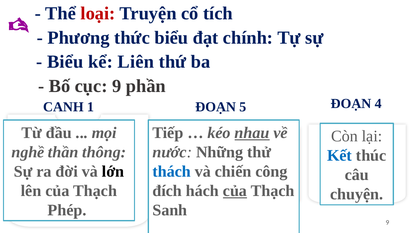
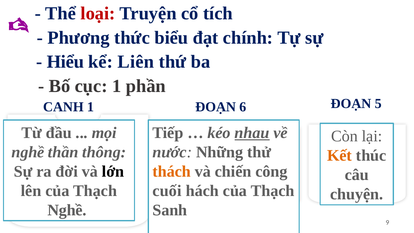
Biểu at (65, 62): Biểu -> Hiểu
cục 9: 9 -> 1
4: 4 -> 5
5: 5 -> 6
Kết colour: blue -> orange
thách colour: blue -> orange
đích: đích -> cuối
của at (235, 191) underline: present -> none
Phép at (67, 210): Phép -> Nghề
